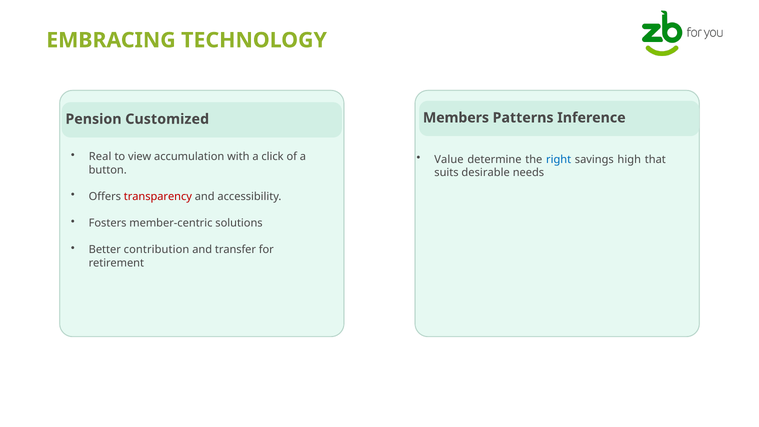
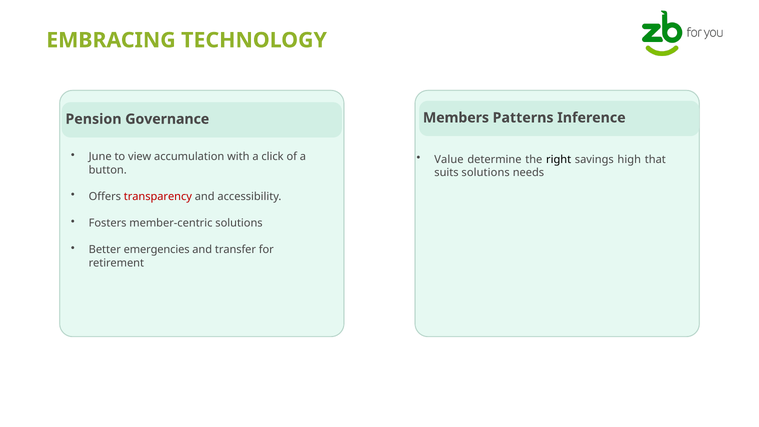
Customized: Customized -> Governance
Real: Real -> June
right colour: blue -> black
suits desirable: desirable -> solutions
contribution: contribution -> emergencies
